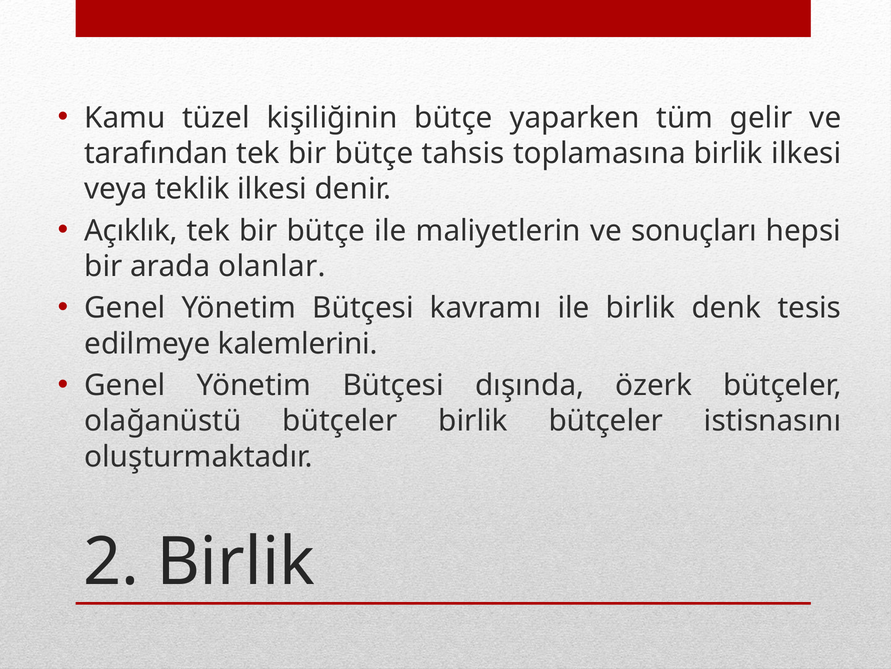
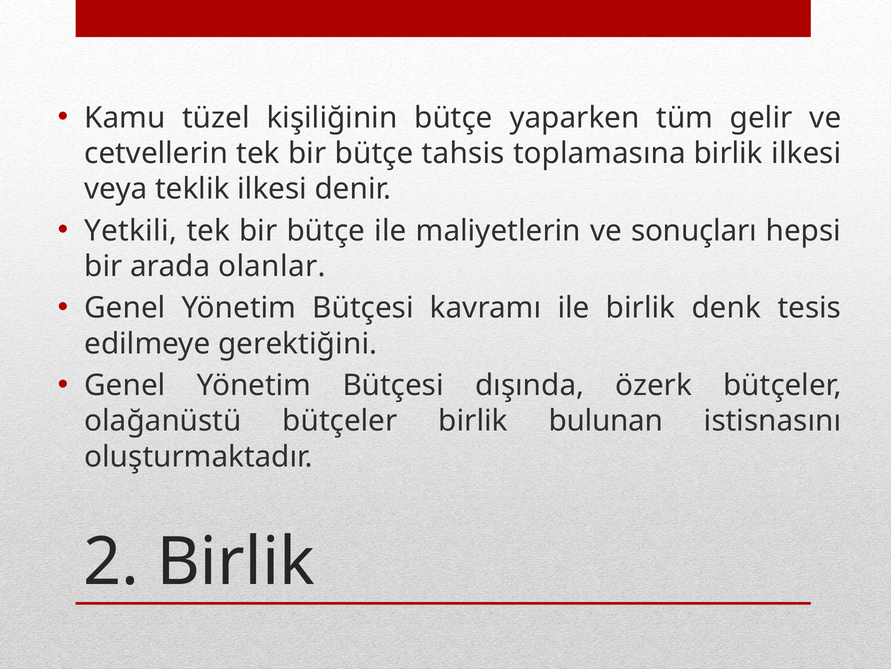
tarafından: tarafından -> cetvellerin
Açıklık: Açıklık -> Yetkili
kalemlerini: kalemlerini -> gerektiğini
birlik bütçeler: bütçeler -> bulunan
